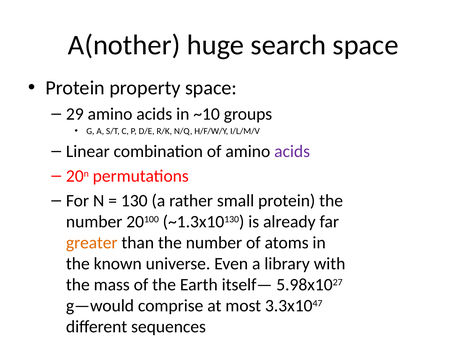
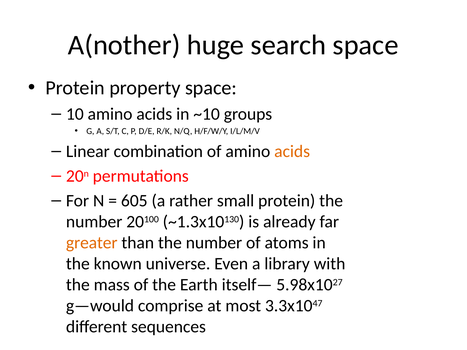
29: 29 -> 10
acids at (292, 151) colour: purple -> orange
130: 130 -> 605
